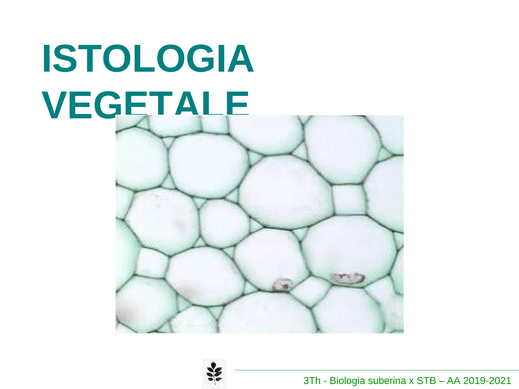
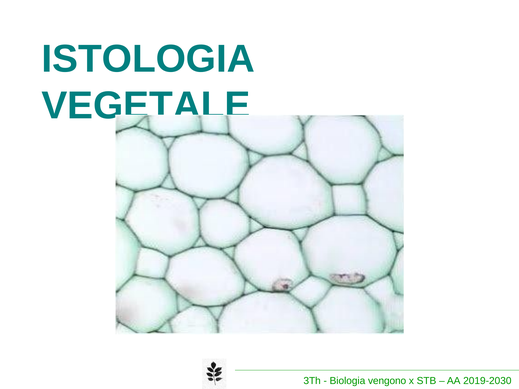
suberina: suberina -> vengono
2019-2021: 2019-2021 -> 2019-2030
